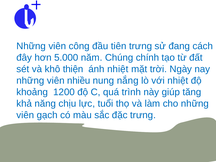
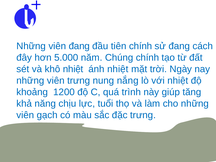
viên công: công -> đang
tiên trưng: trưng -> chính
khô thiện: thiện -> nhiệt
viên nhiều: nhiều -> trưng
